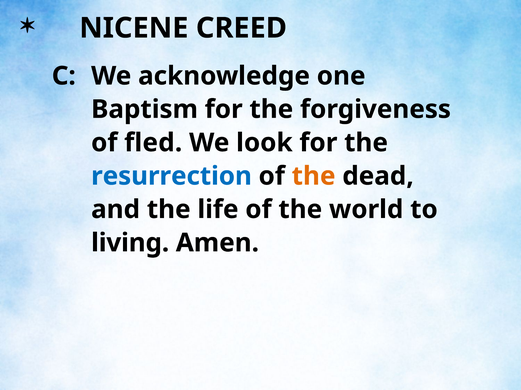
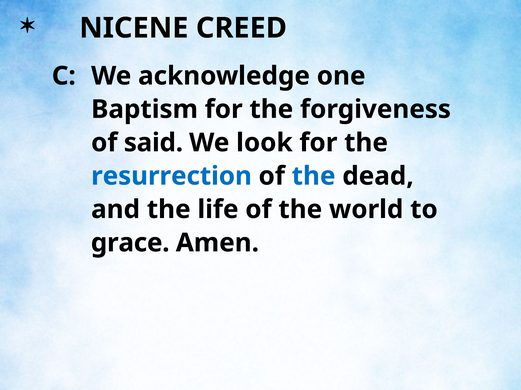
fled: fled -> said
the at (314, 176) colour: orange -> blue
living: living -> grace
